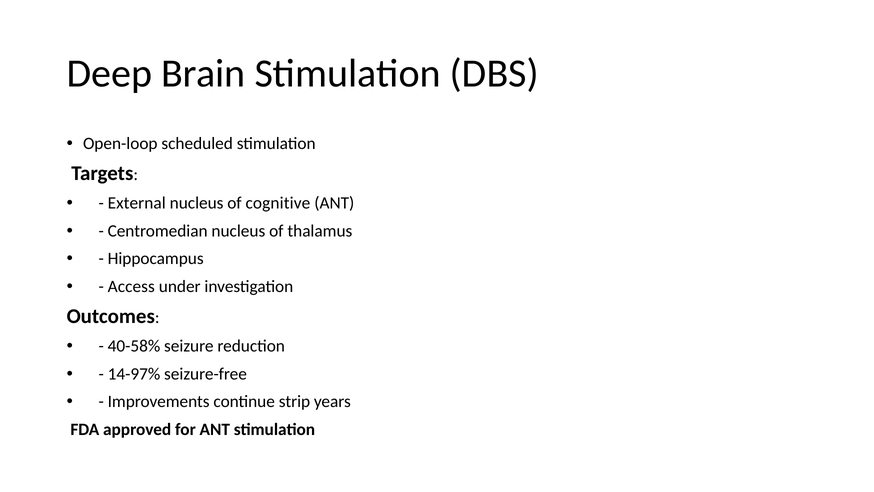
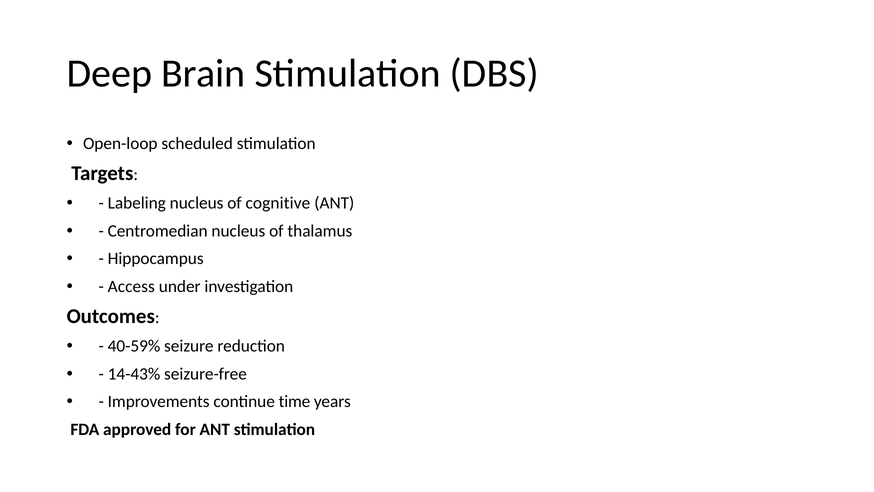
External: External -> Labeling
40-58%: 40-58% -> 40-59%
14-97%: 14-97% -> 14-43%
strip: strip -> time
